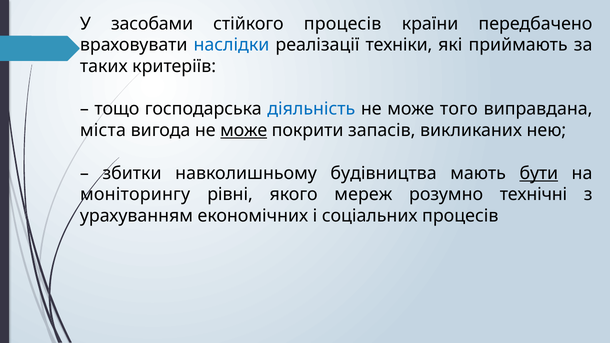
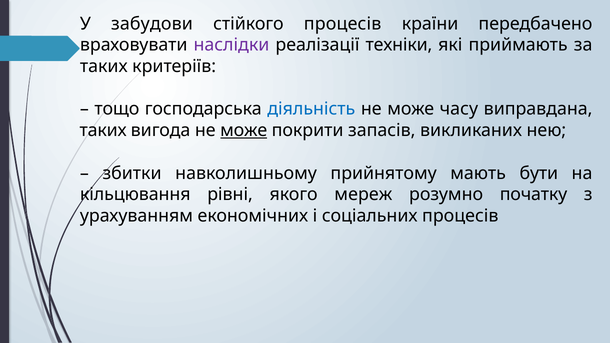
засобами: засобами -> забудови
наслідки colour: blue -> purple
того: того -> часу
міста at (103, 130): міста -> таких
будівництва: будівництва -> прийнятому
бути underline: present -> none
моніторингу: моніторингу -> кільцювання
технічні: технічні -> початку
